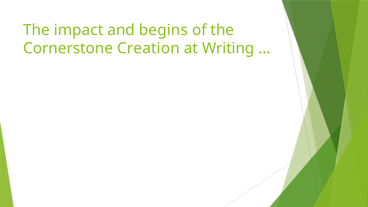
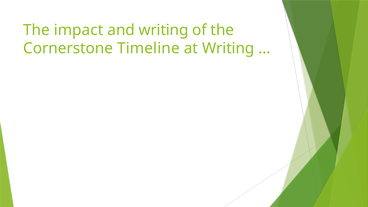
and begins: begins -> writing
Creation: Creation -> Timeline
